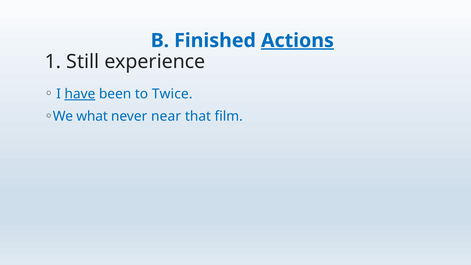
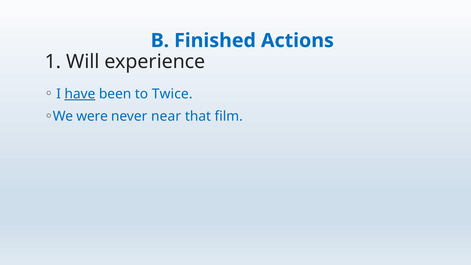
Actions underline: present -> none
Still: Still -> Will
what: what -> were
